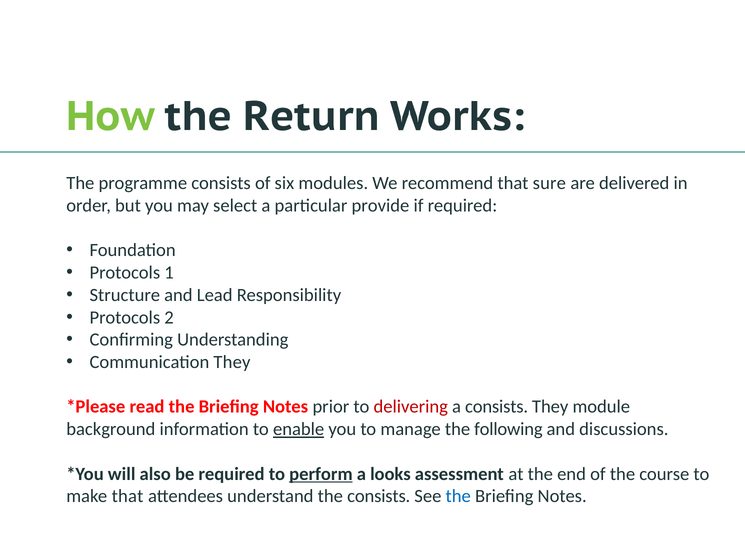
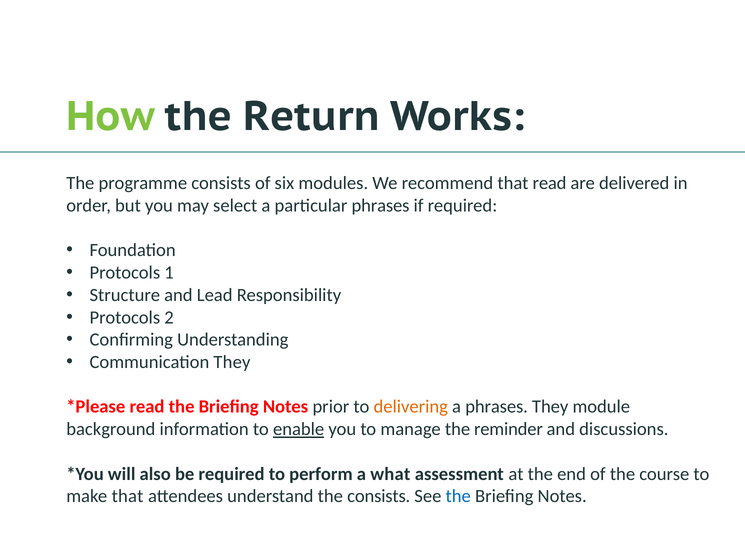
that sure: sure -> read
particular provide: provide -> phrases
delivering colour: red -> orange
a consists: consists -> phrases
following: following -> reminder
perform underline: present -> none
looks: looks -> what
